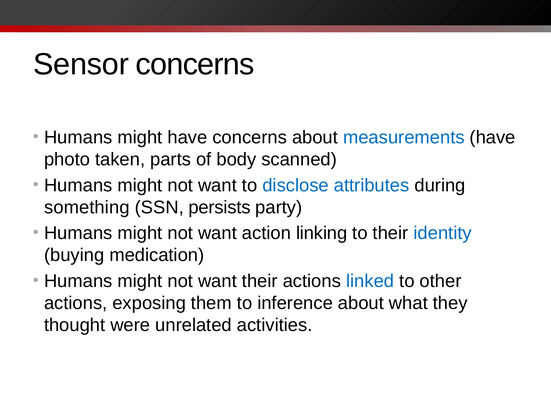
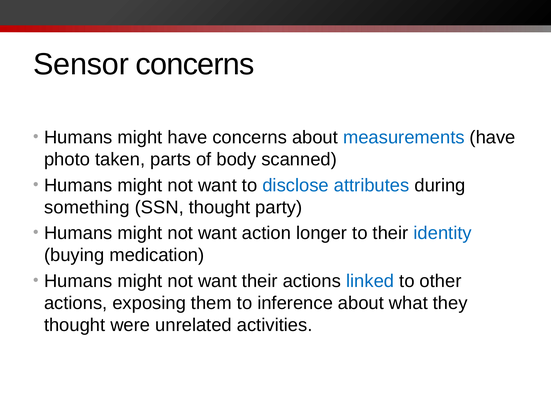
SSN persists: persists -> thought
linking: linking -> longer
